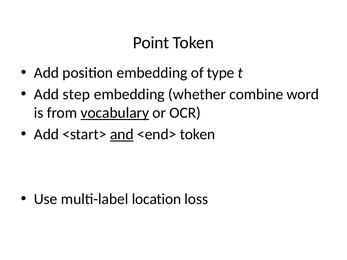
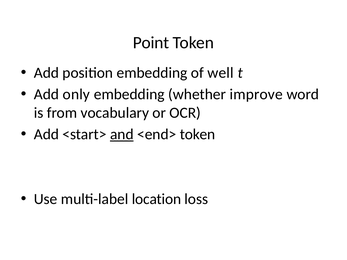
type: type -> well
step: step -> only
combine: combine -> improve
vocabulary underline: present -> none
